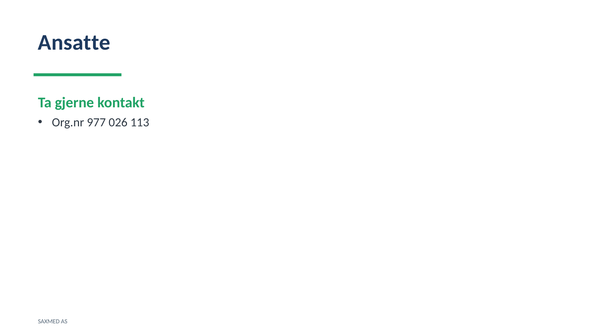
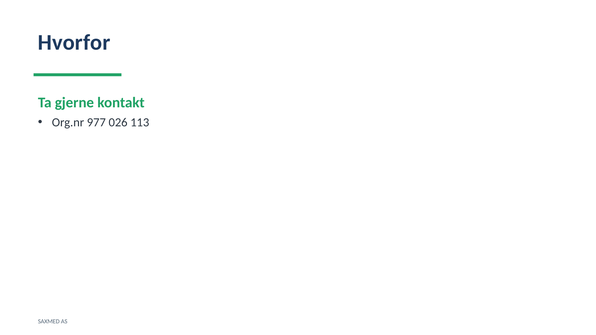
Ansatte: Ansatte -> Hvorfor
